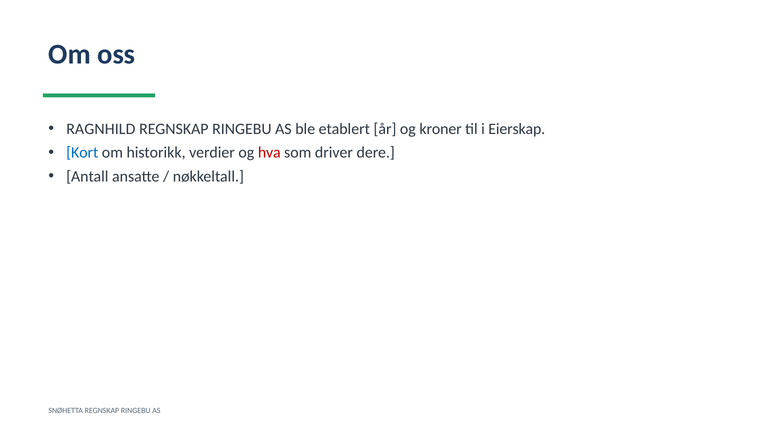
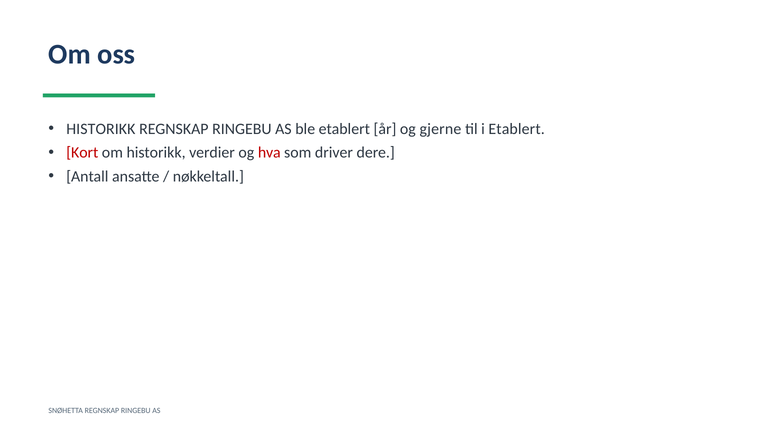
RAGNHILD at (101, 129): RAGNHILD -> HISTORIKK
kroner: kroner -> gjerne
i Eierskap: Eierskap -> Etablert
Kort colour: blue -> red
